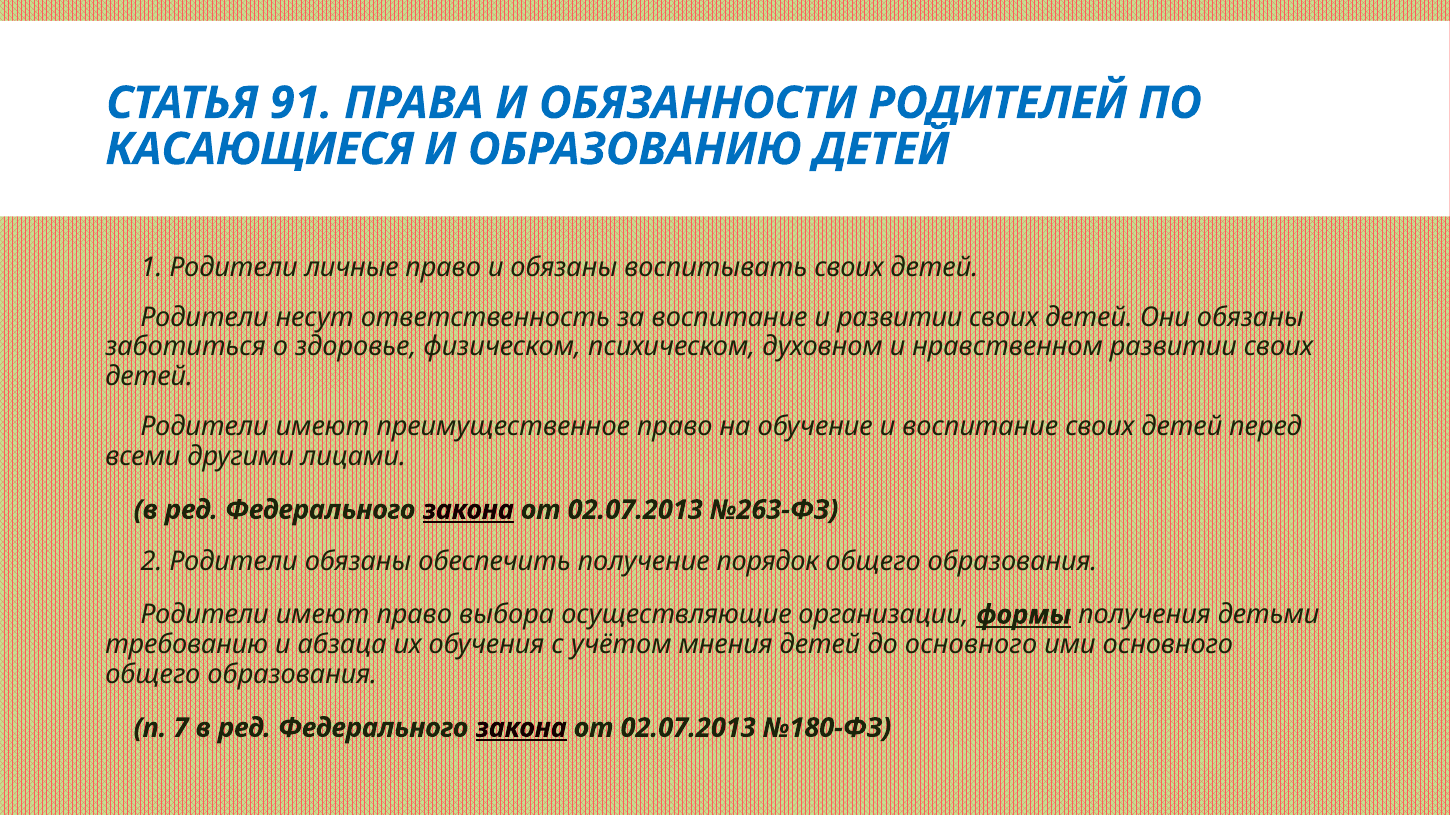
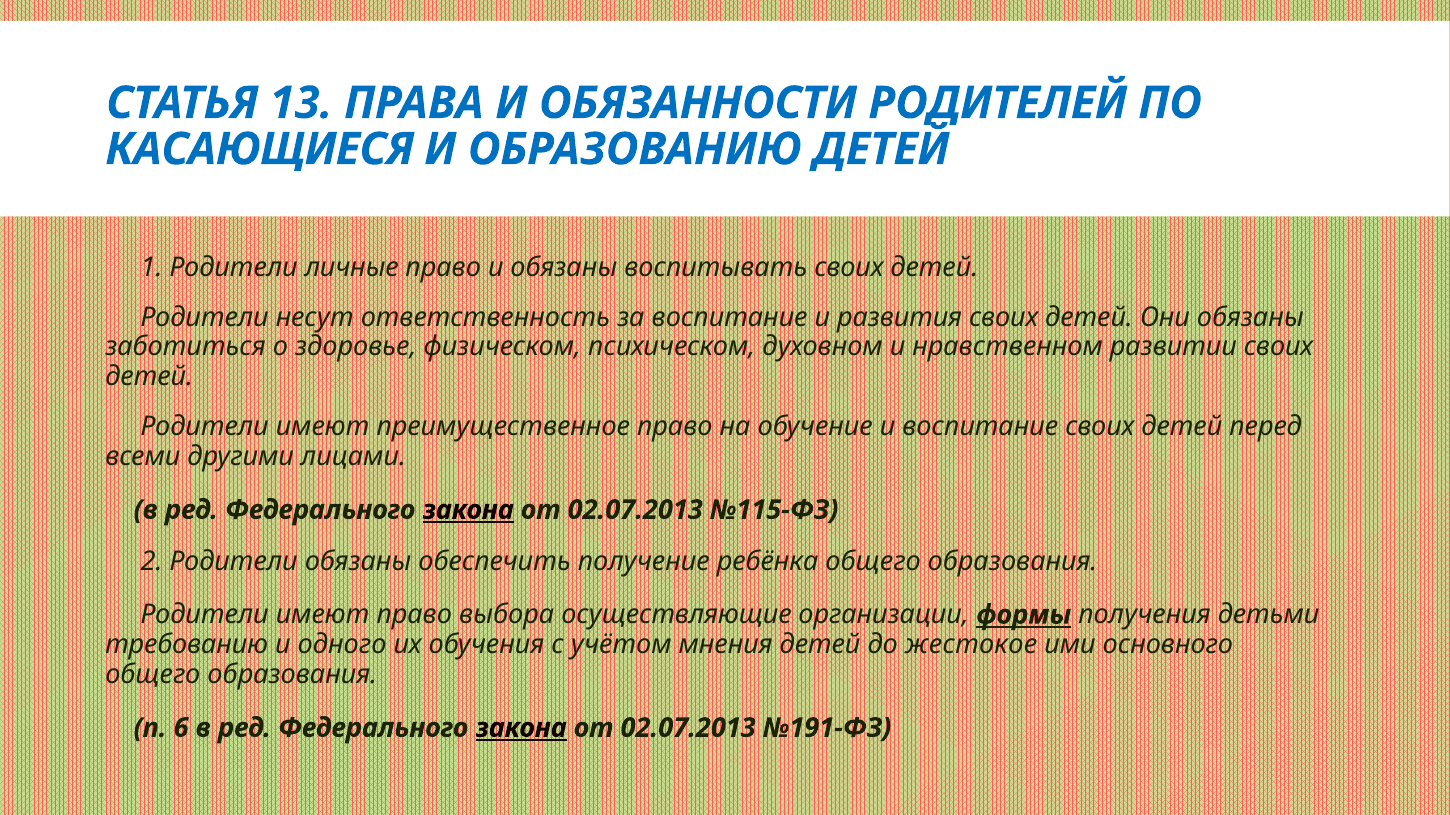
91: 91 -> 13
и развитии: развитии -> развития
№263-ФЗ: №263-ФЗ -> №115-ФЗ
порядок: порядок -> ребёнка
абзаца: абзаца -> одного
до основного: основного -> жестокое
7: 7 -> 6
№180-ФЗ: №180-ФЗ -> №191-ФЗ
